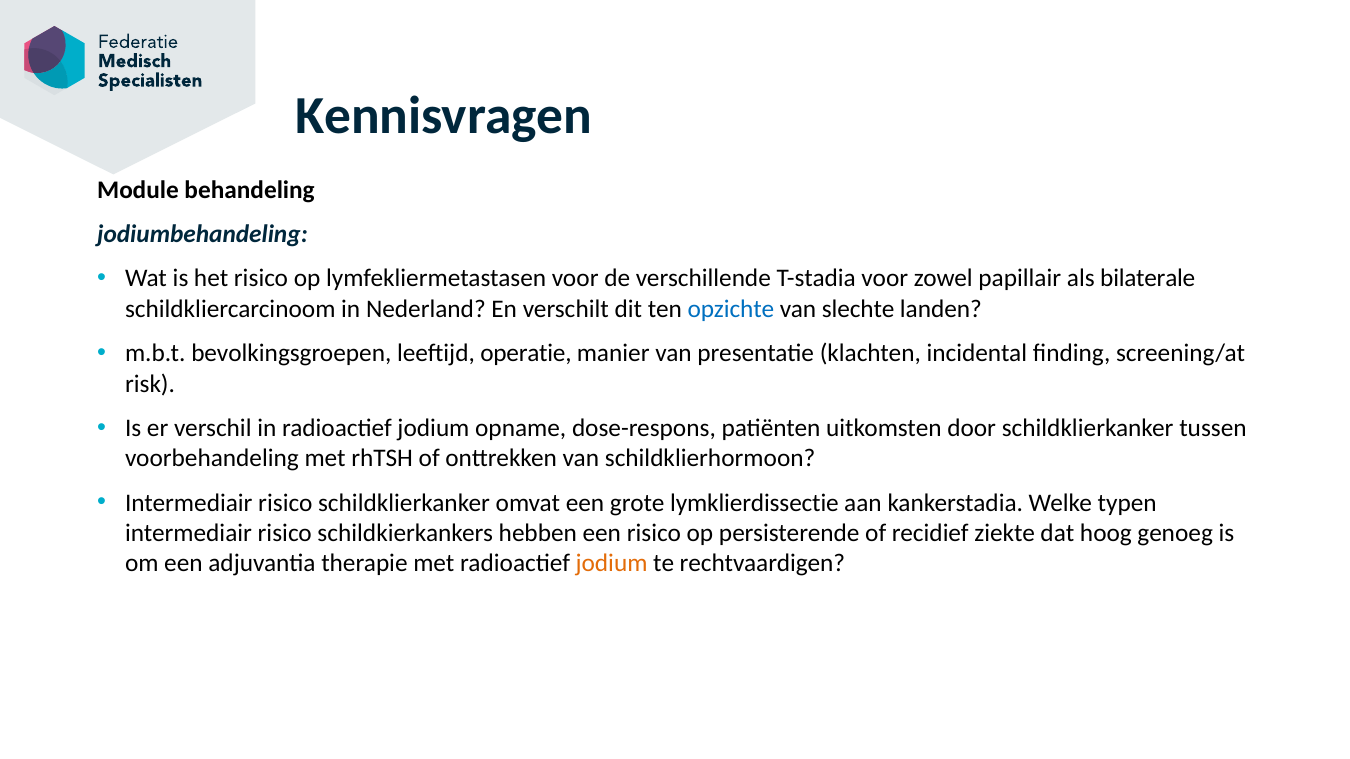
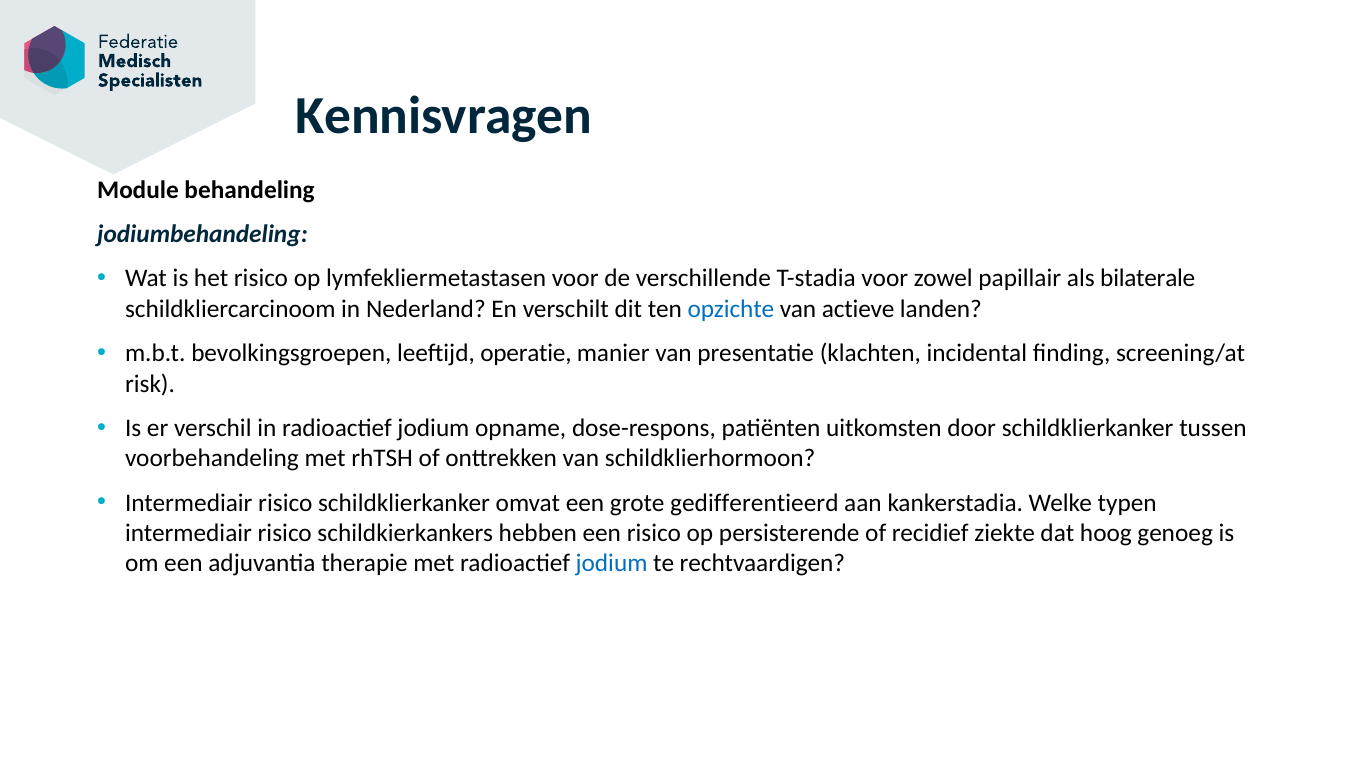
slechte: slechte -> actieve
lymklierdissectie: lymklierdissectie -> gedifferentieerd
jodium at (612, 564) colour: orange -> blue
